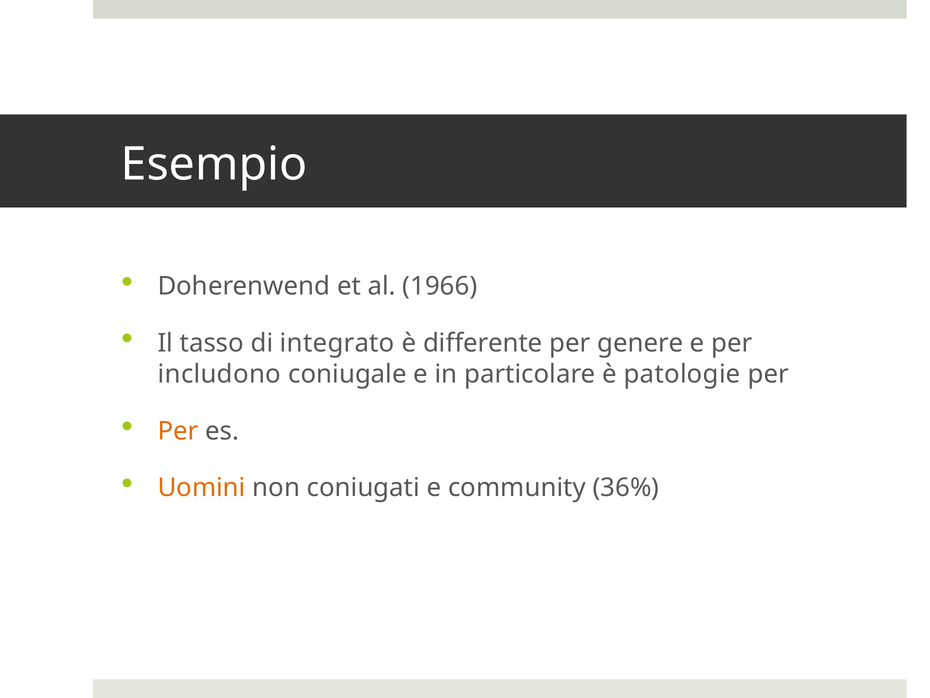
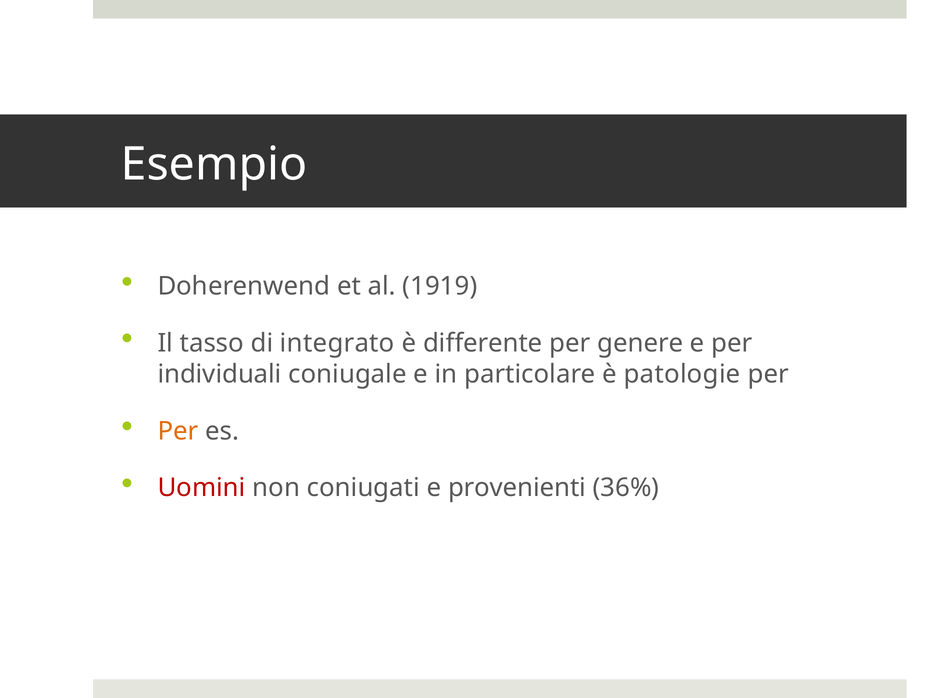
1966: 1966 -> 1919
includono: includono -> individuali
Uomini colour: orange -> red
community: community -> provenienti
